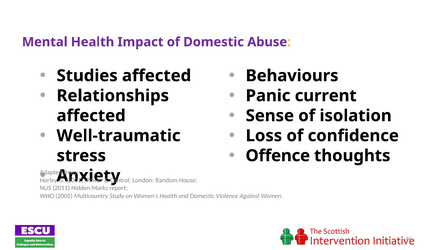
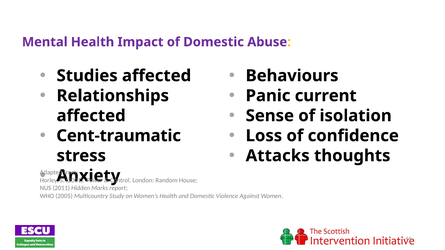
Well-traumatic: Well-traumatic -> Cent-traumatic
Offence: Offence -> Attacks
